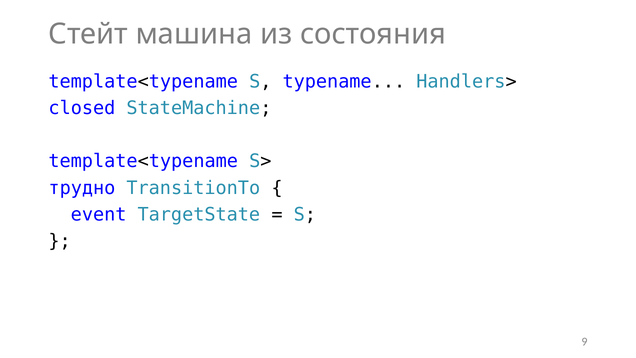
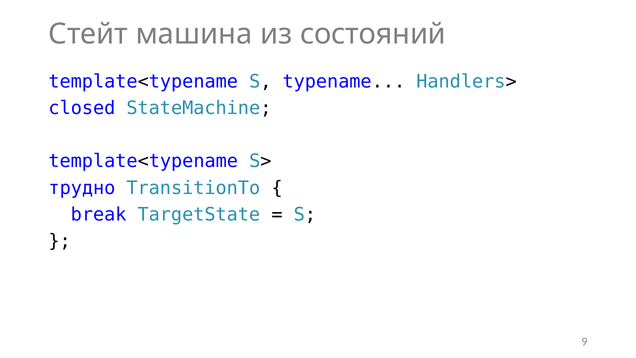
состояния: состояния -> состояний
event: event -> break
